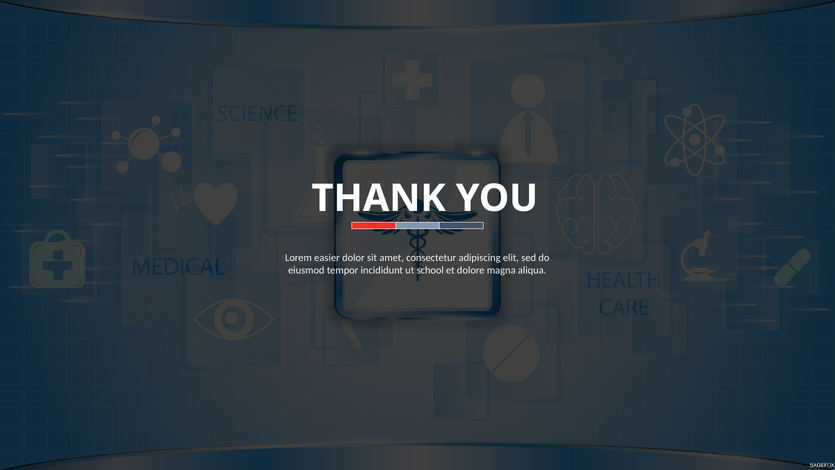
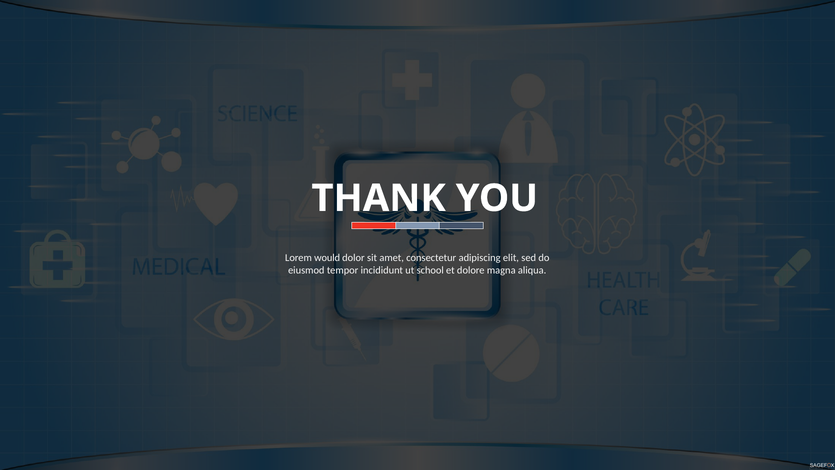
easier: easier -> would
